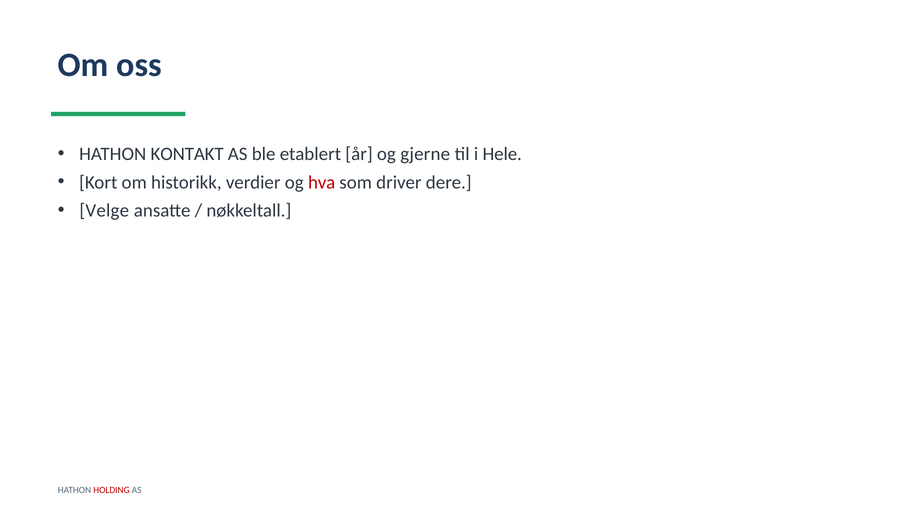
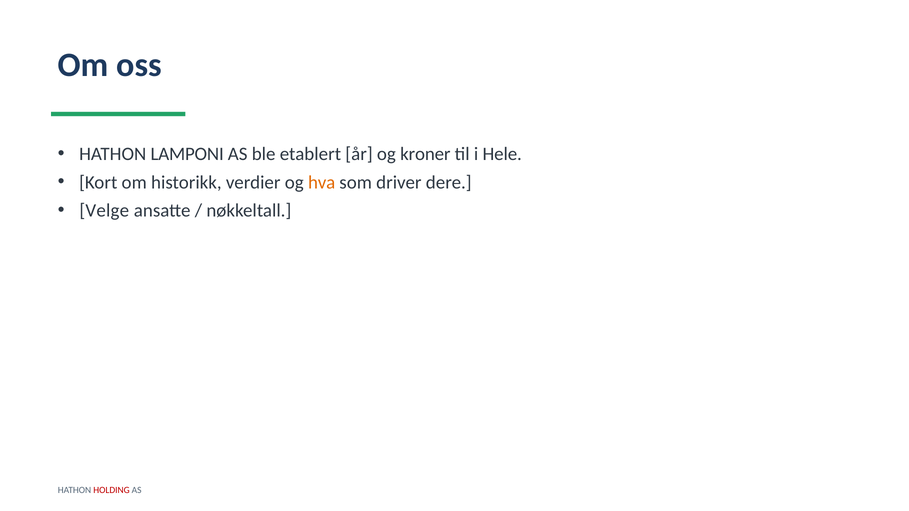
KONTAKT: KONTAKT -> LAMPONI
gjerne: gjerne -> kroner
hva colour: red -> orange
